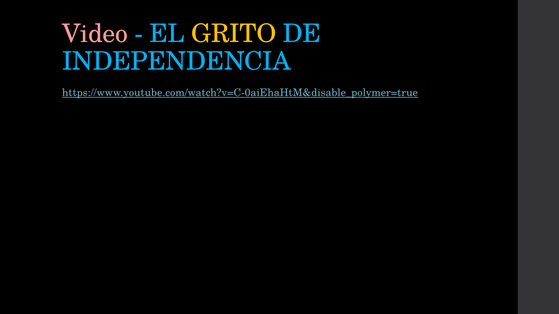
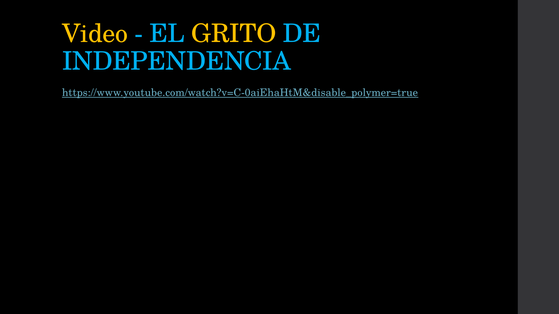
Video colour: pink -> yellow
